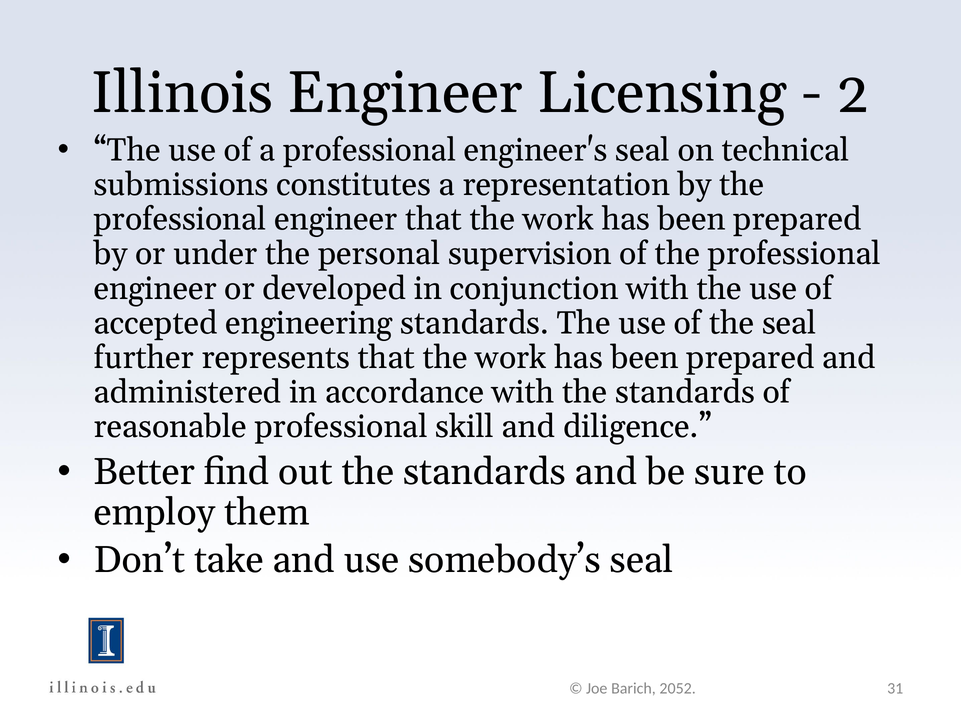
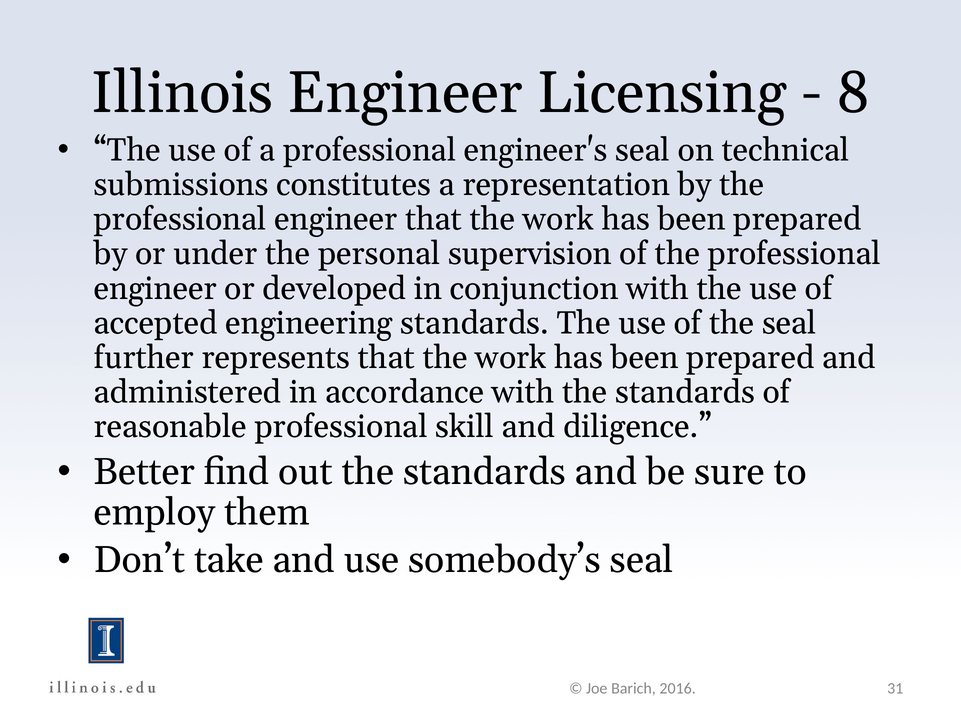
2: 2 -> 8
2052: 2052 -> 2016
